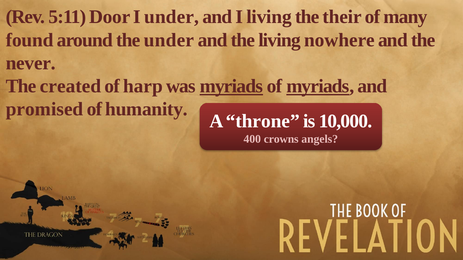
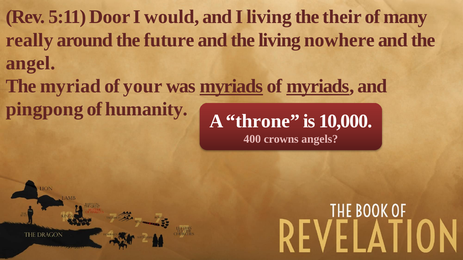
I under: under -> would
found: found -> really
the under: under -> future
never: never -> angel
created: created -> myriad
harp: harp -> your
promised: promised -> pingpong
